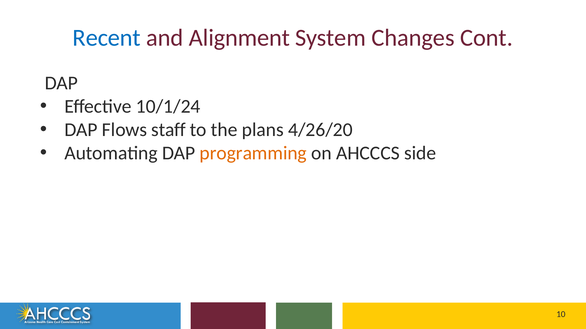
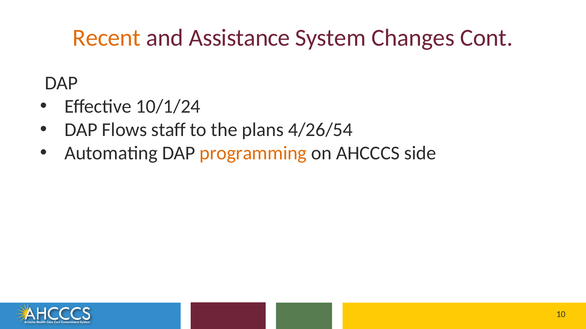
Recent colour: blue -> orange
Alignment: Alignment -> Assistance
4/26/20: 4/26/20 -> 4/26/54
